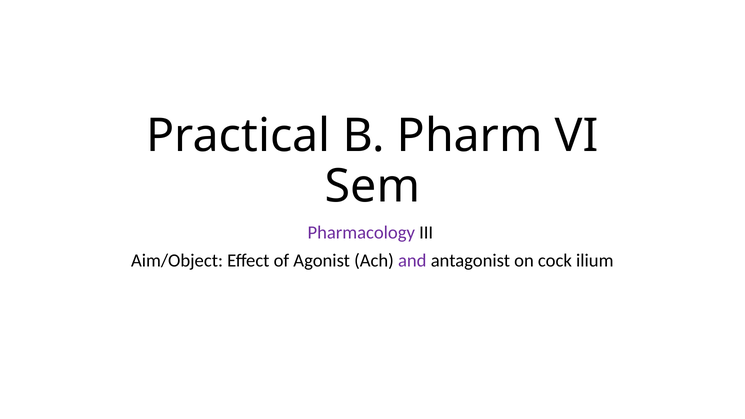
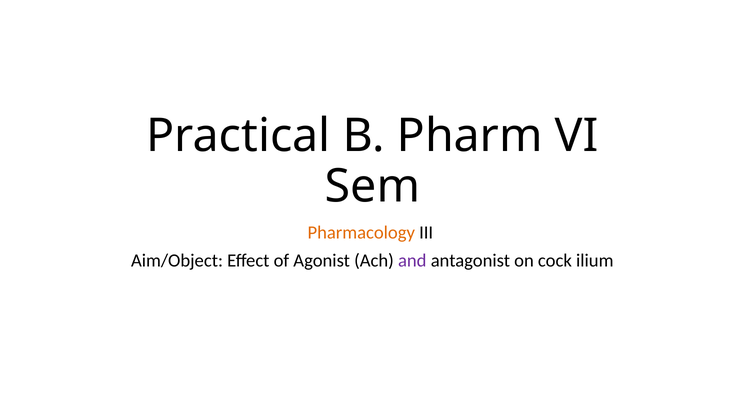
Pharmacology colour: purple -> orange
